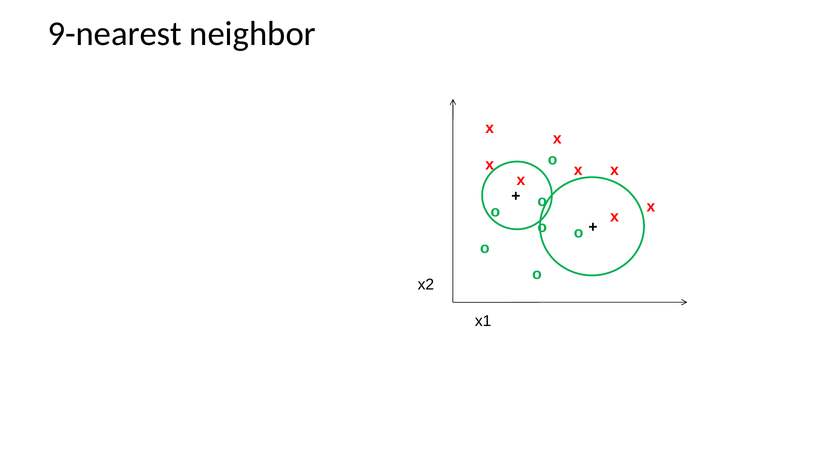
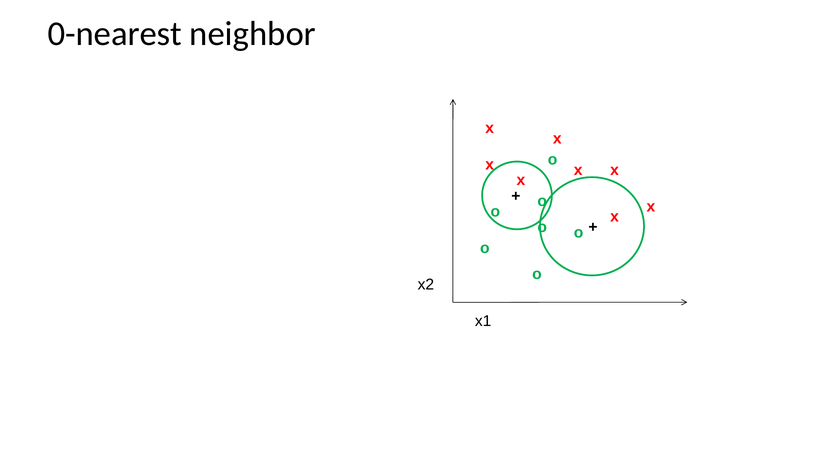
9-nearest: 9-nearest -> 0-nearest
